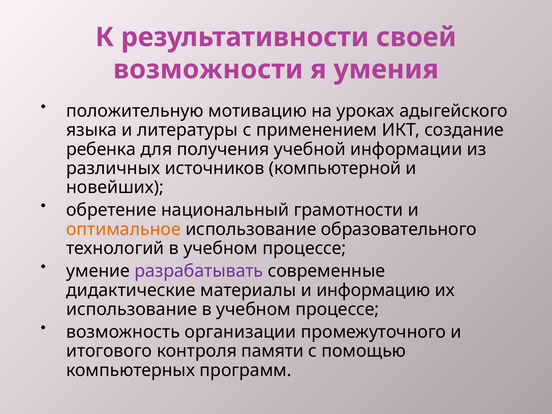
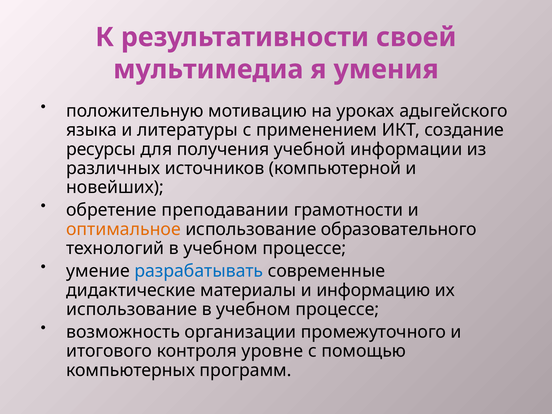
возможности: возможности -> мультимедиа
ребенка: ребенка -> ресурсы
национальный: национальный -> преподавании
разрабатывать colour: purple -> blue
памяти: памяти -> уровне
